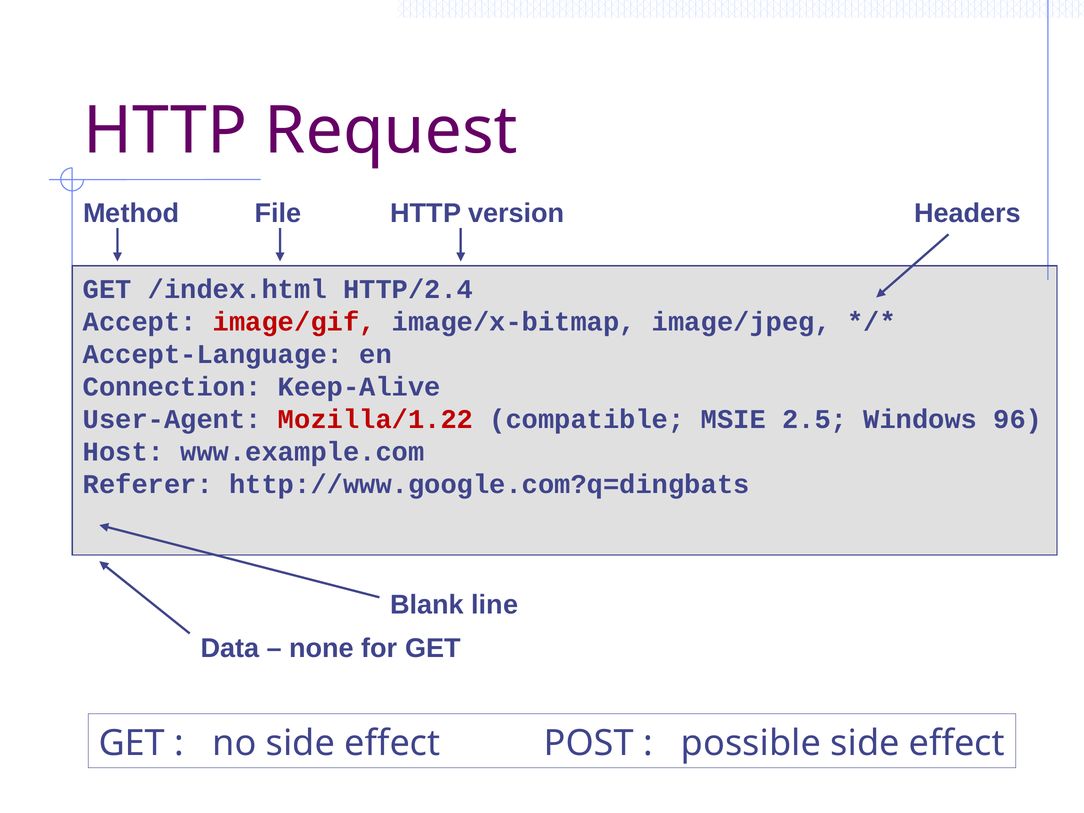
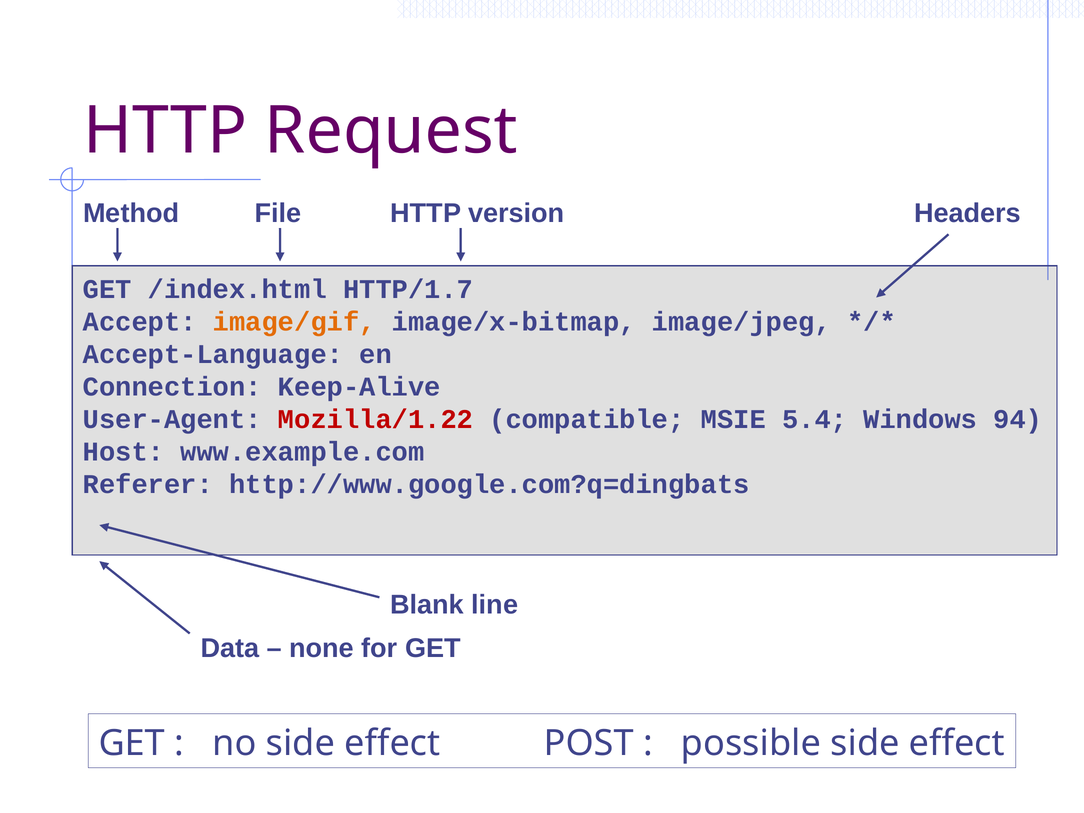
HTTP/2.4: HTTP/2.4 -> HTTP/1.7
image/gif colour: red -> orange
2.5: 2.5 -> 5.4
96: 96 -> 94
